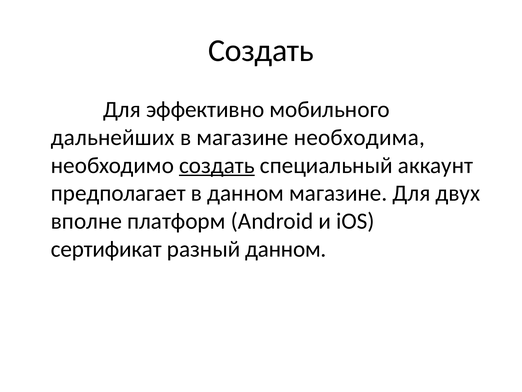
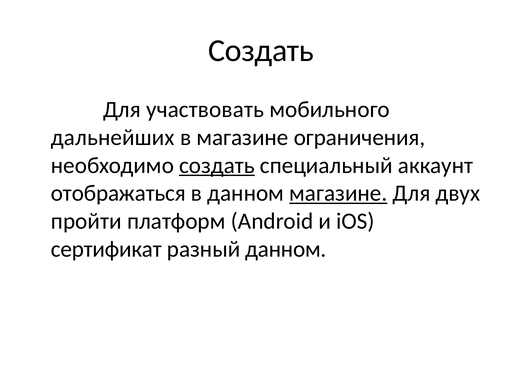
эффективно: эффективно -> участвовать
необходима: необходима -> ограничения
предполагает: предполагает -> отображаться
магазине at (338, 193) underline: none -> present
вполне: вполне -> пройти
